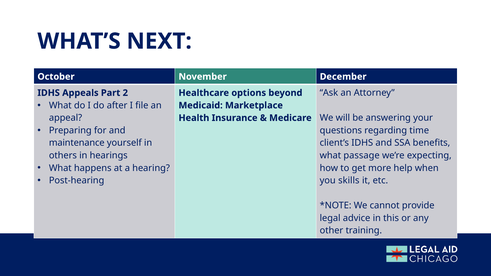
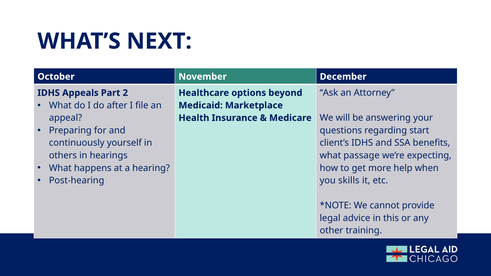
time: time -> start
maintenance: maintenance -> continuously
